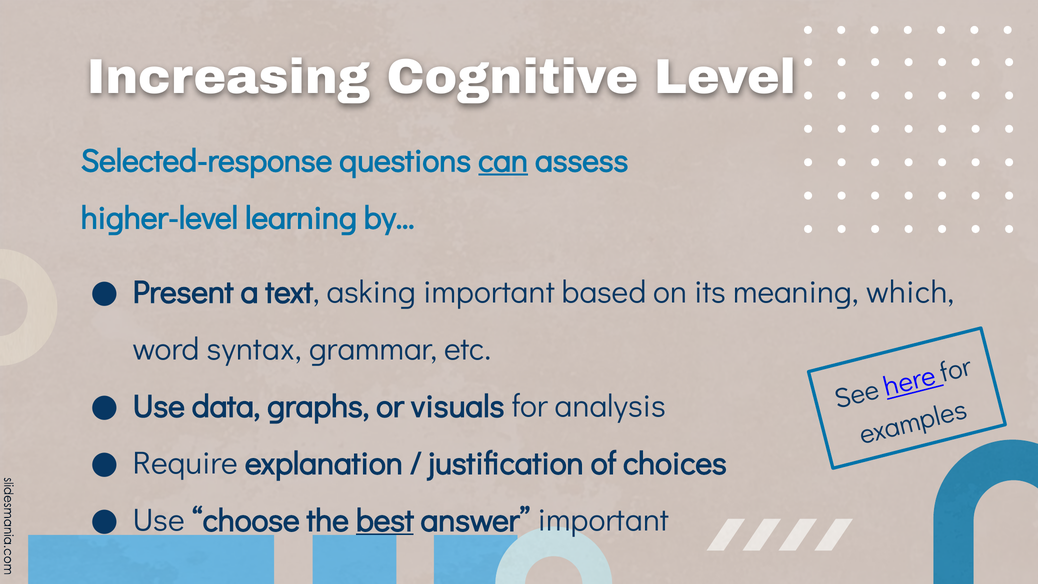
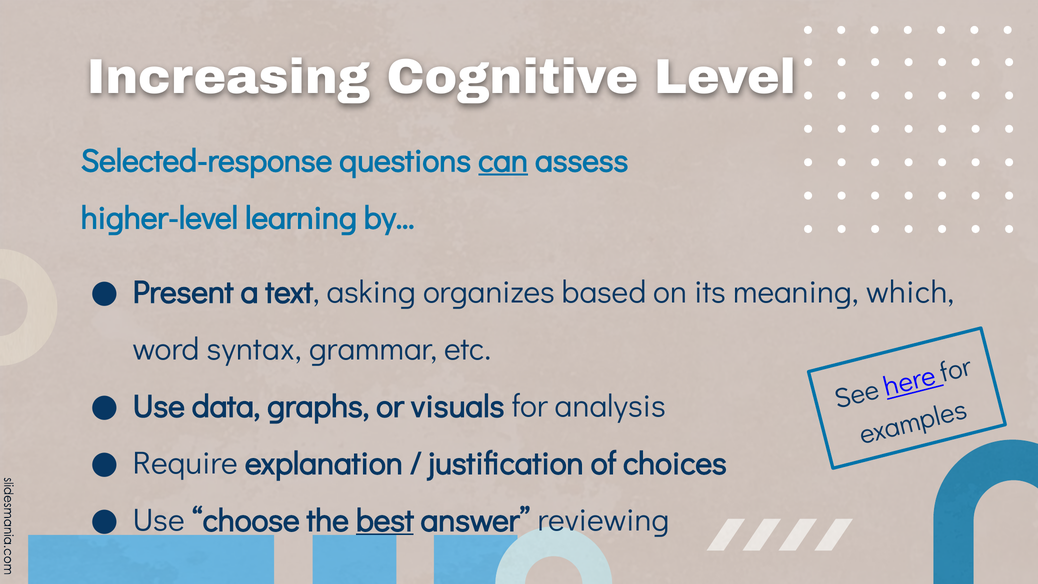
asking important: important -> organizes
answer important: important -> reviewing
